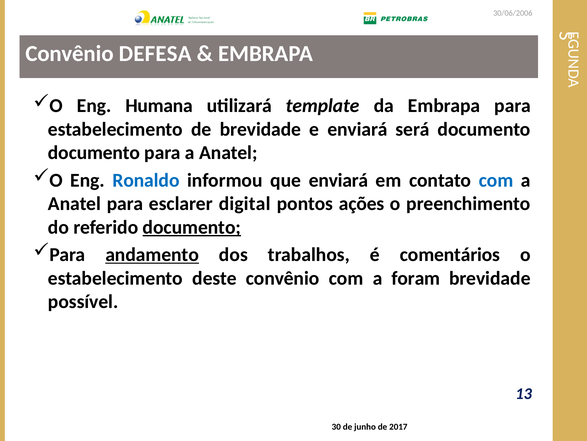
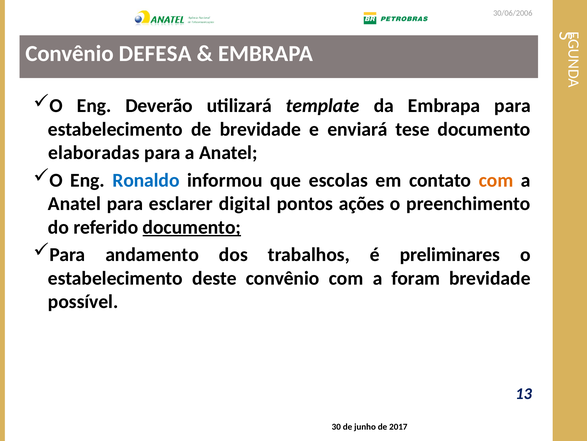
Humana: Humana -> Deverão
será: será -> tese
documento at (94, 153): documento -> elaboradas
que enviará: enviará -> escolas
com at (496, 180) colour: blue -> orange
andamento underline: present -> none
comentários: comentários -> preliminares
